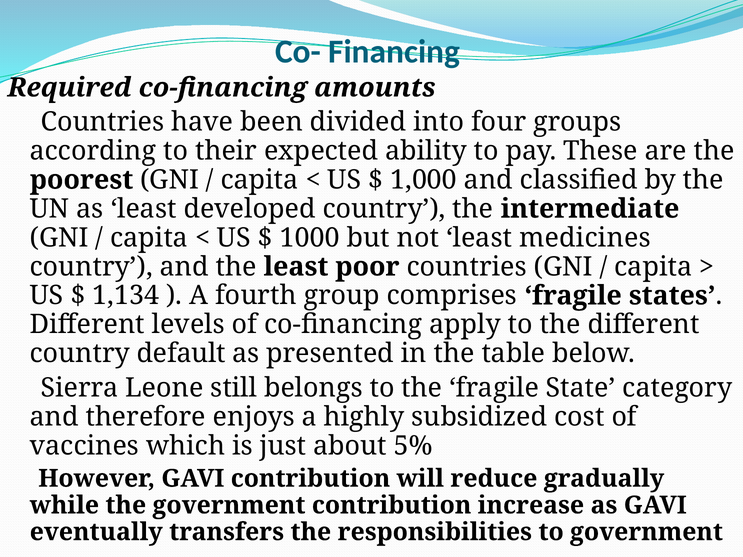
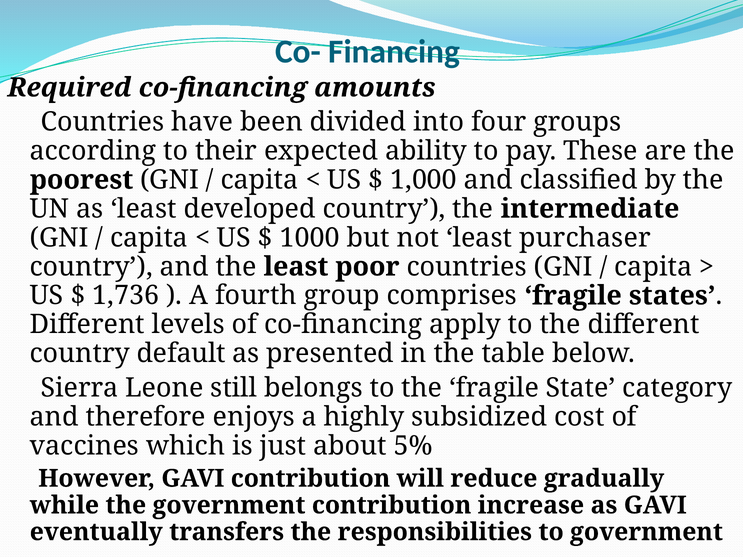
medicines: medicines -> purchaser
1,134: 1,134 -> 1,736
